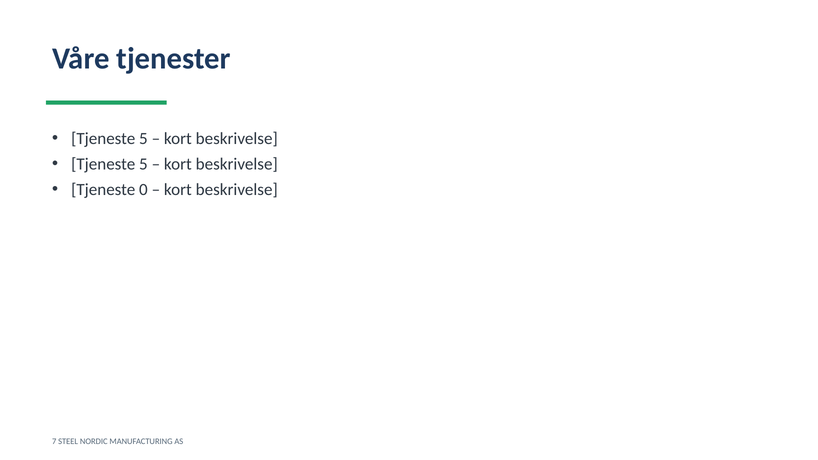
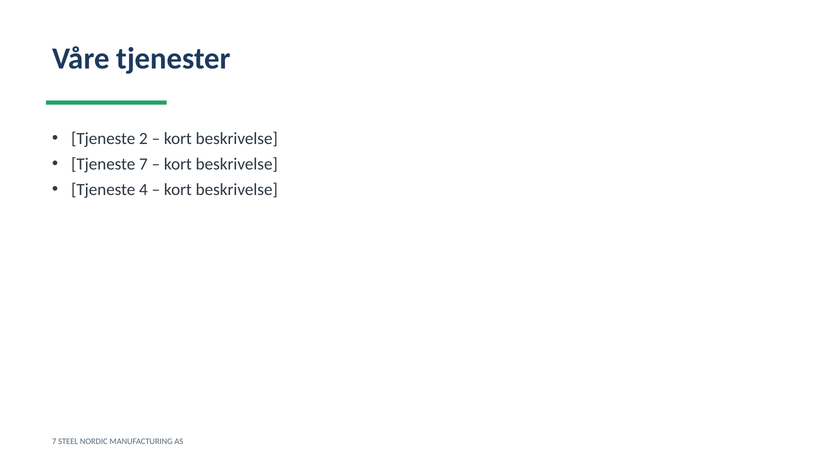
5 at (143, 139): 5 -> 2
5 at (143, 164): 5 -> 7
0: 0 -> 4
